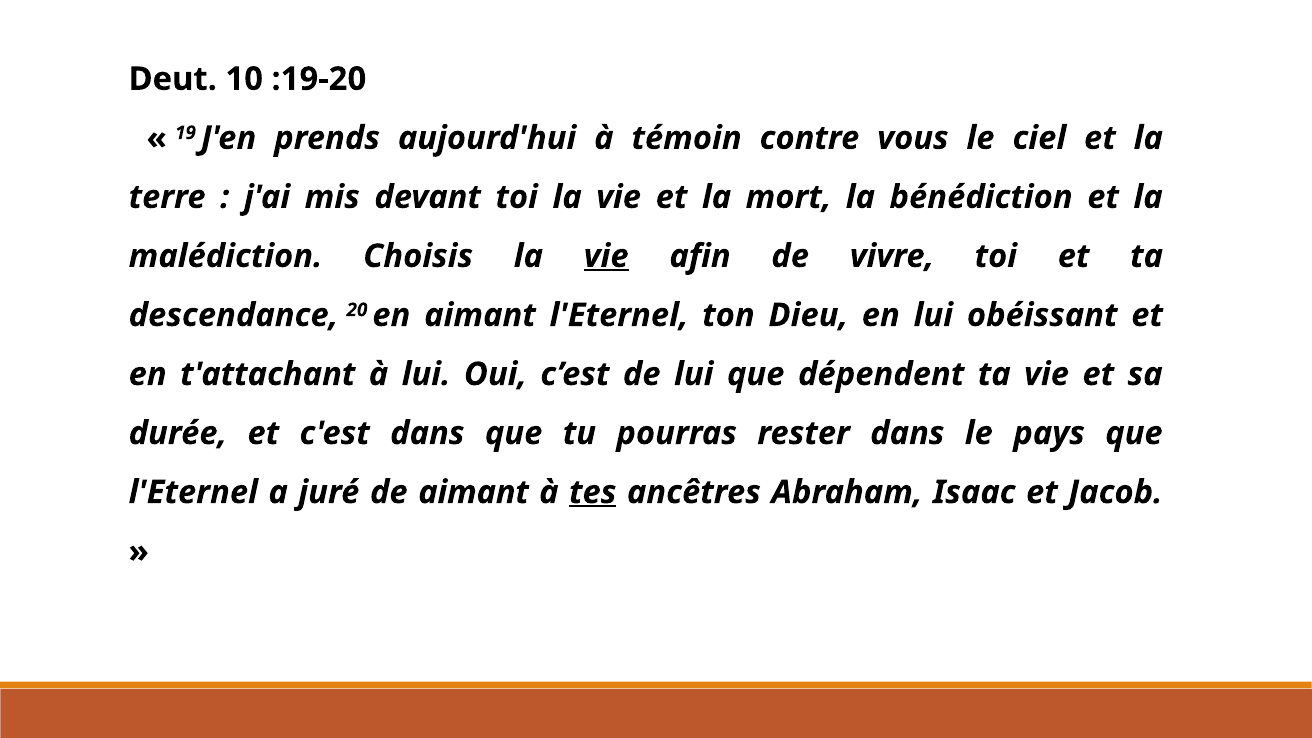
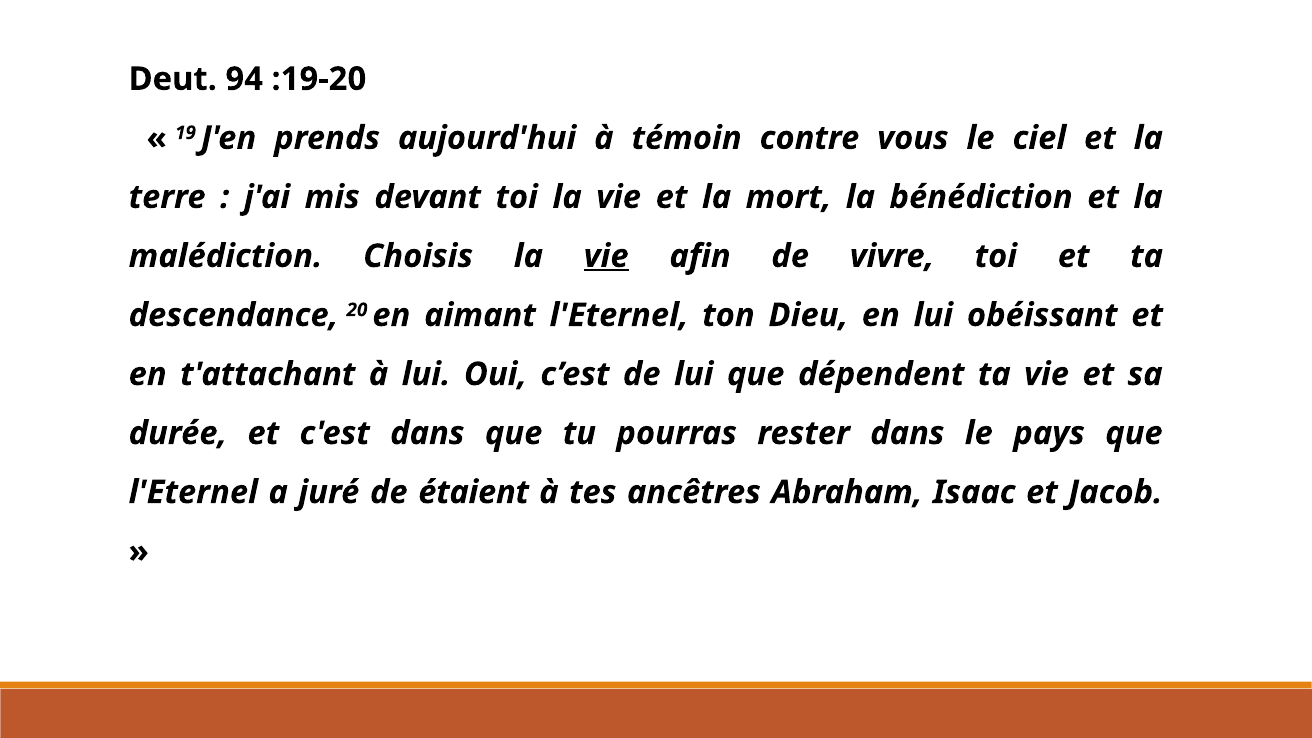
10: 10 -> 94
de aimant: aimant -> étaient
tes underline: present -> none
